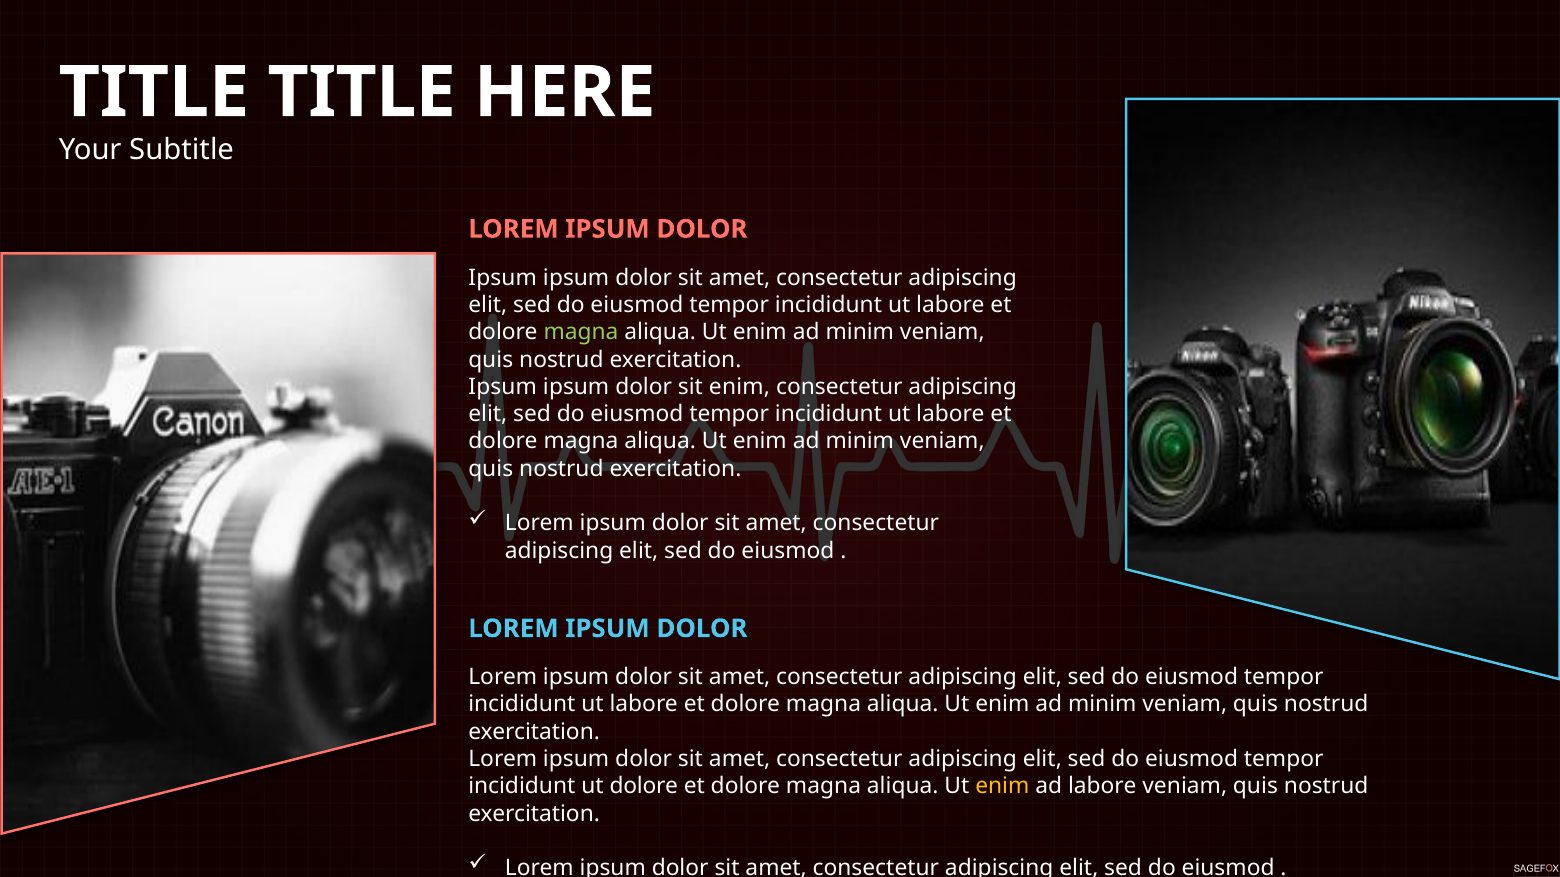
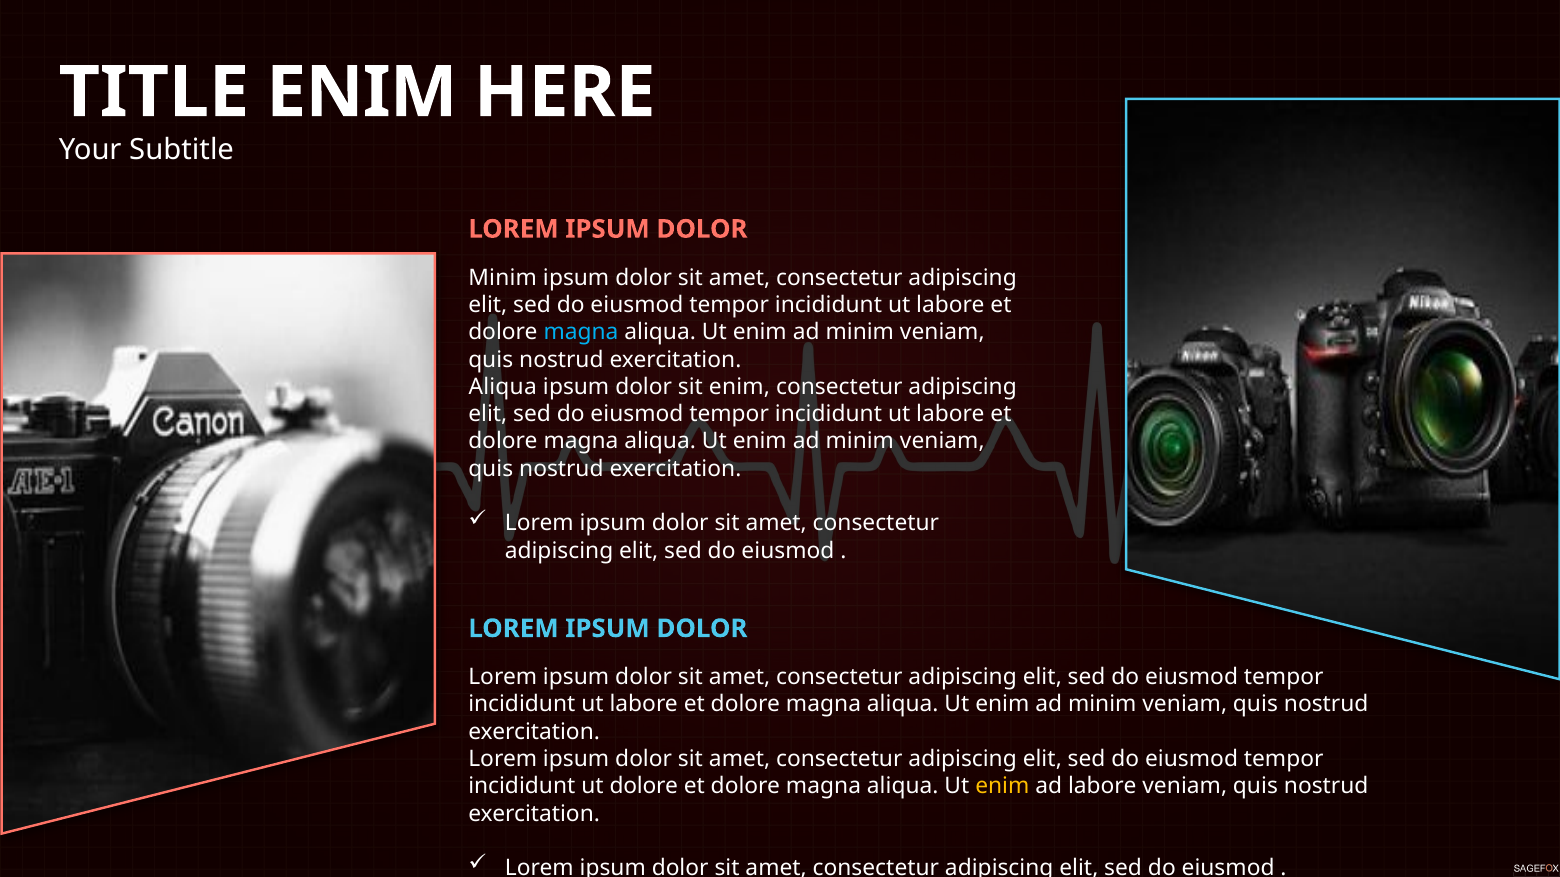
TITLE at (362, 93): TITLE -> ENIM
Ipsum at (503, 278): Ipsum -> Minim
magna at (581, 332) colour: light green -> light blue
Ipsum at (503, 387): Ipsum -> Aliqua
